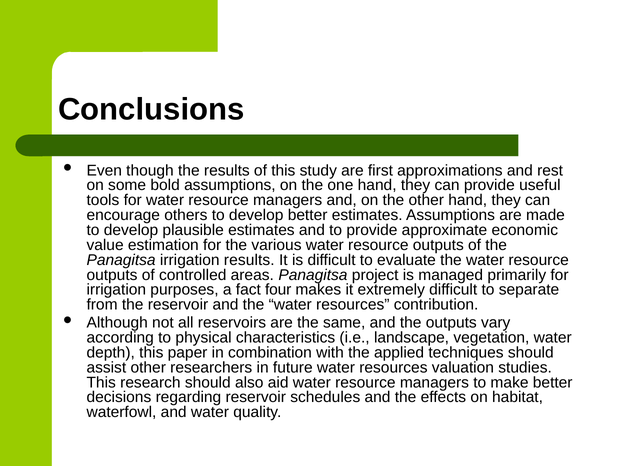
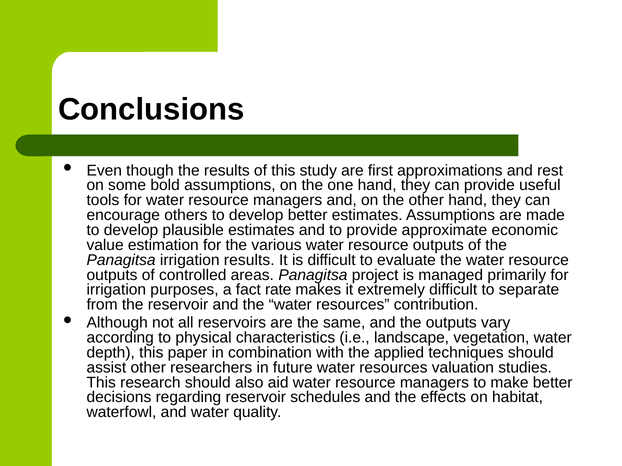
four: four -> rate
